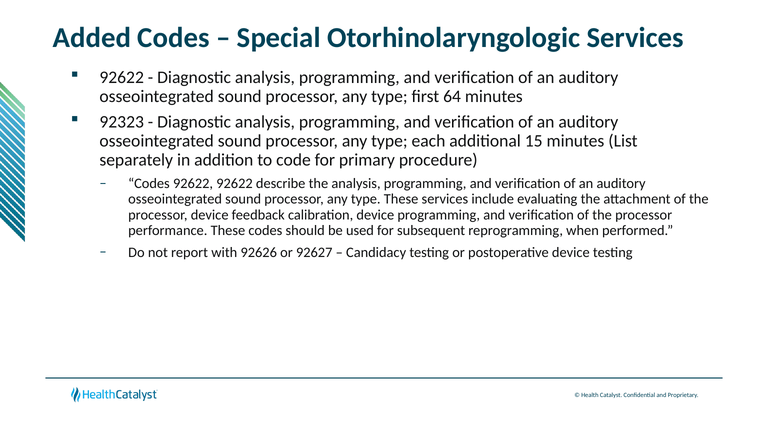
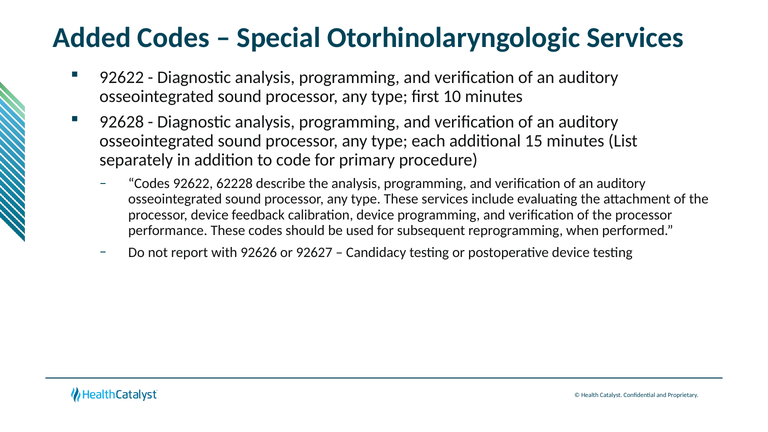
64: 64 -> 10
92323: 92323 -> 92628
92622 92622: 92622 -> 62228
